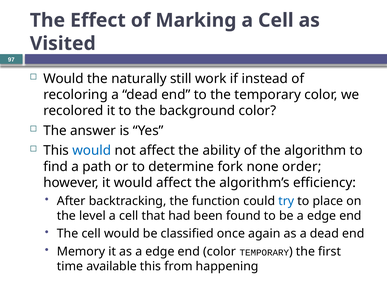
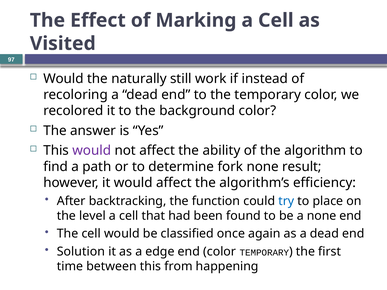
would at (92, 151) colour: blue -> purple
order: order -> result
be a edge: edge -> none
Memory: Memory -> Solution
available: available -> between
